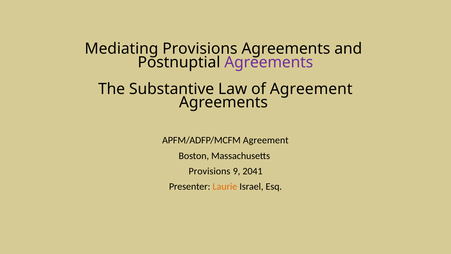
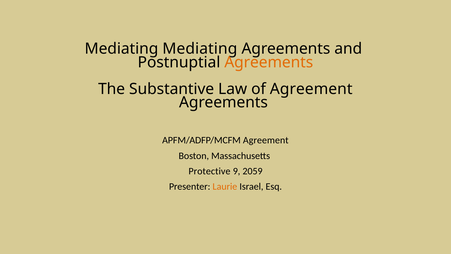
Mediating Provisions: Provisions -> Mediating
Agreements at (269, 62) colour: purple -> orange
Provisions at (209, 171): Provisions -> Protective
2041: 2041 -> 2059
